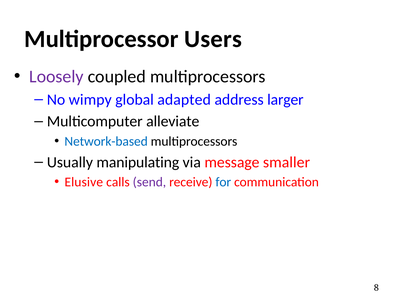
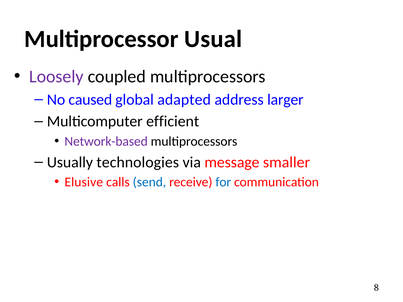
Users: Users -> Usual
wimpy: wimpy -> caused
alleviate: alleviate -> efficient
Network-based colour: blue -> purple
manipulating: manipulating -> technologies
send colour: purple -> blue
